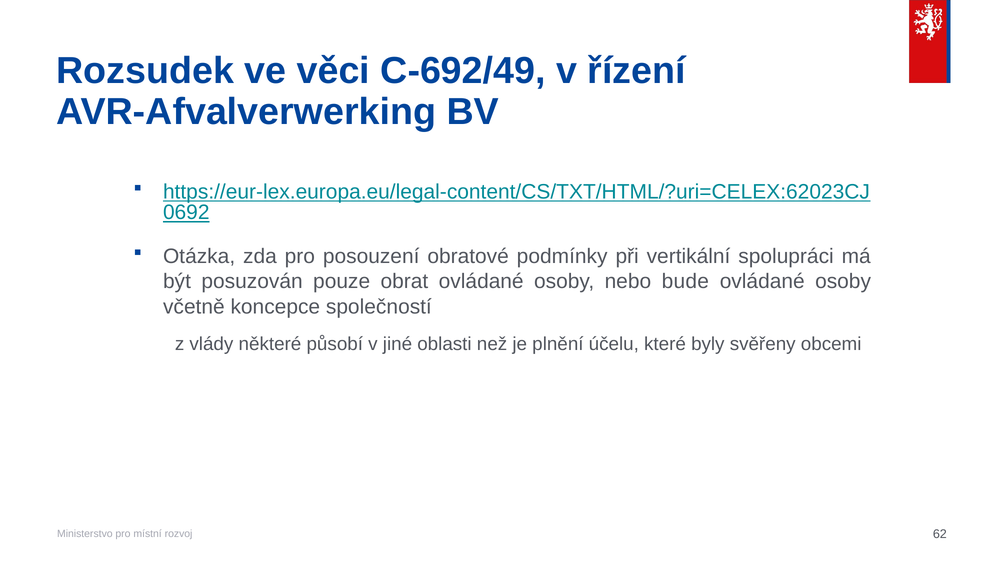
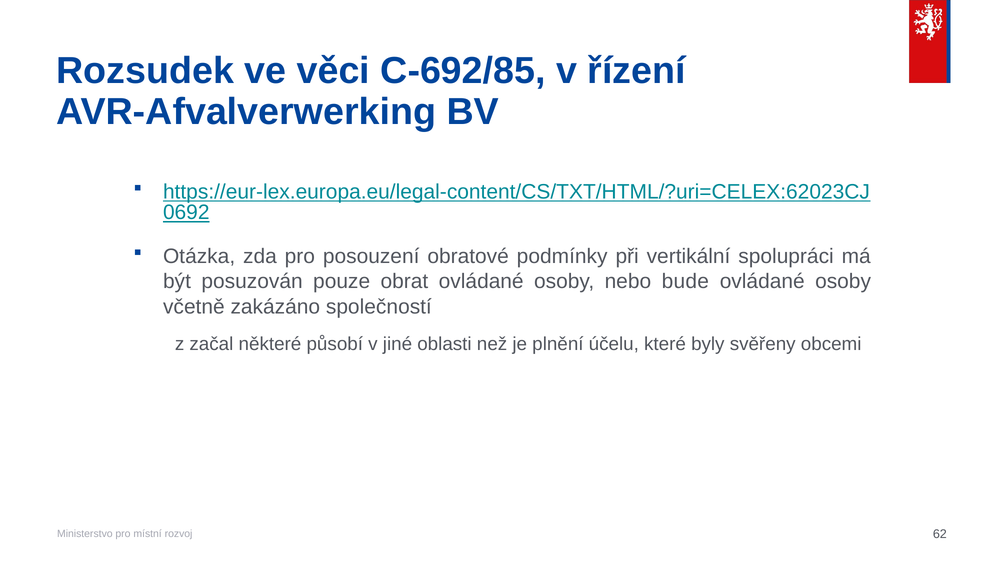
C‑692/49: C‑692/49 -> C‑692/85
koncepce: koncepce -> zakázáno
vlády: vlády -> začal
